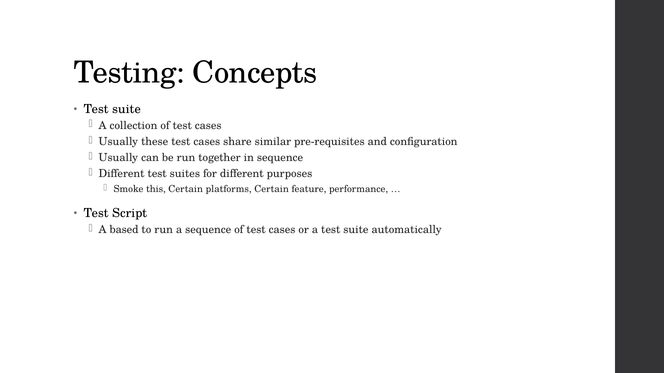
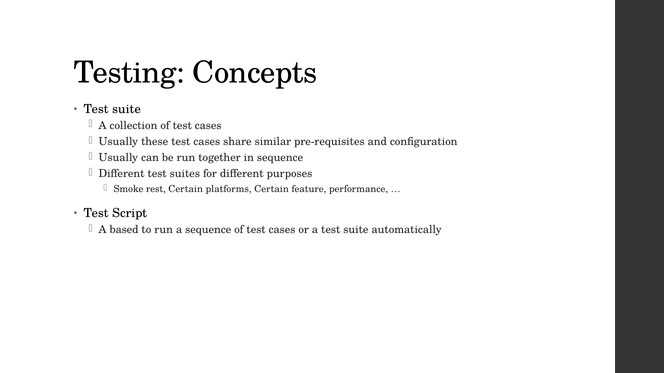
this: this -> rest
